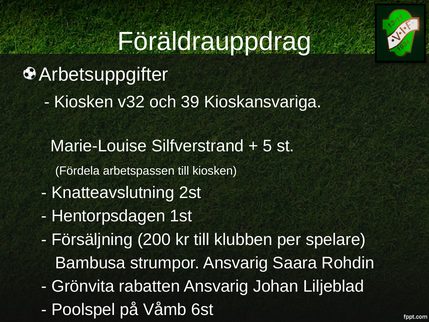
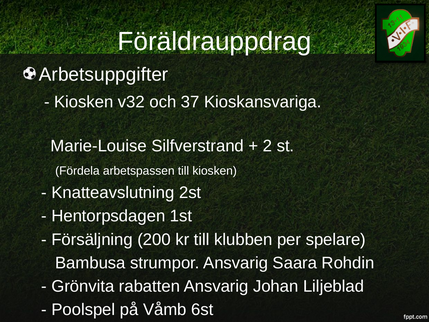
39: 39 -> 37
5: 5 -> 2
